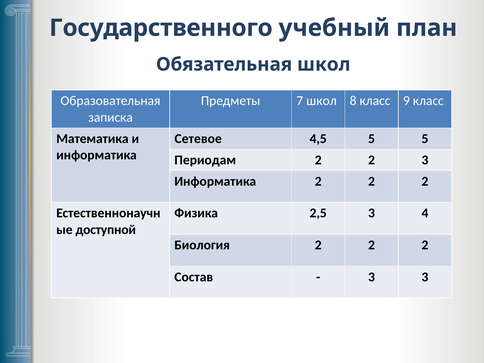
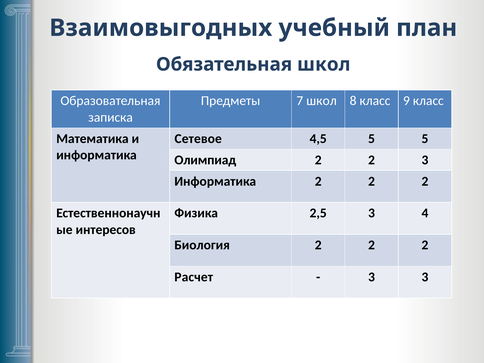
Государственного: Государственного -> Взаимовыгодных
Периодам: Периодам -> Олимпиад
доступной: доступной -> интересов
Состав: Состав -> Расчет
